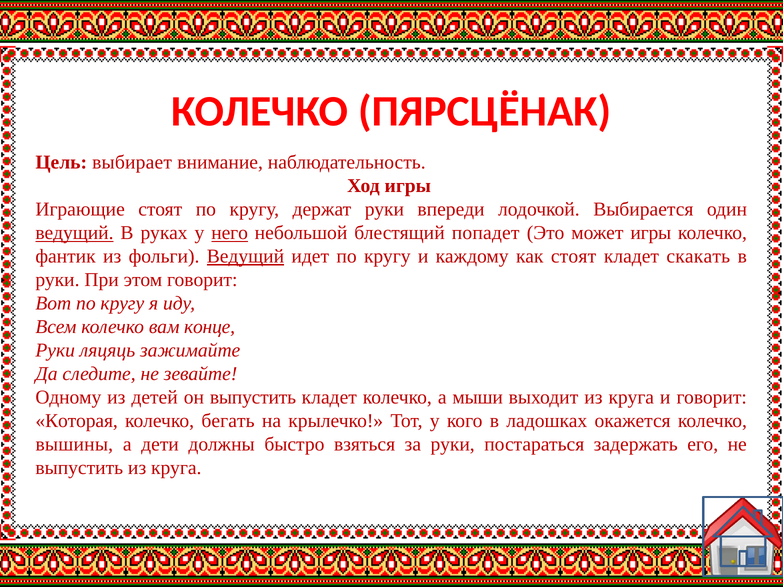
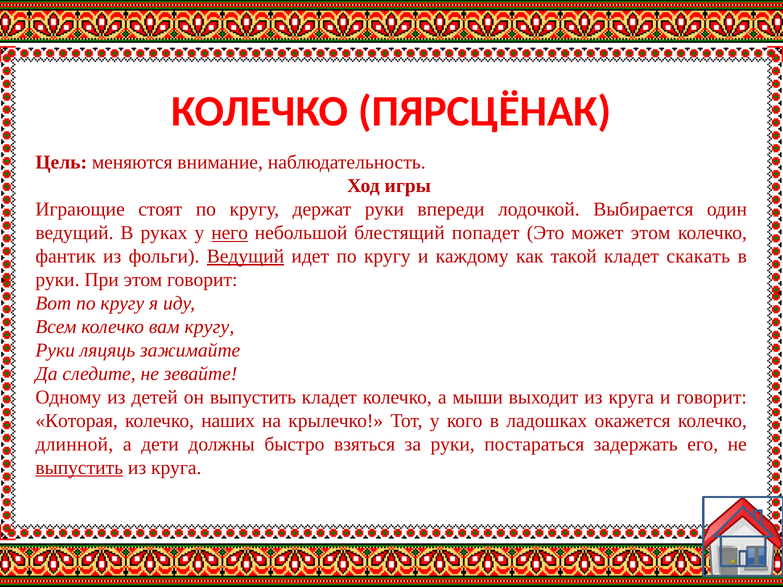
выбирает: выбирает -> меняются
ведущий at (74, 233) underline: present -> none
может игры: игры -> этом
как стоят: стоят -> такой
вам конце: конце -> кругу
бегать: бегать -> наших
вышины: вышины -> длинной
выпустить at (79, 468) underline: none -> present
